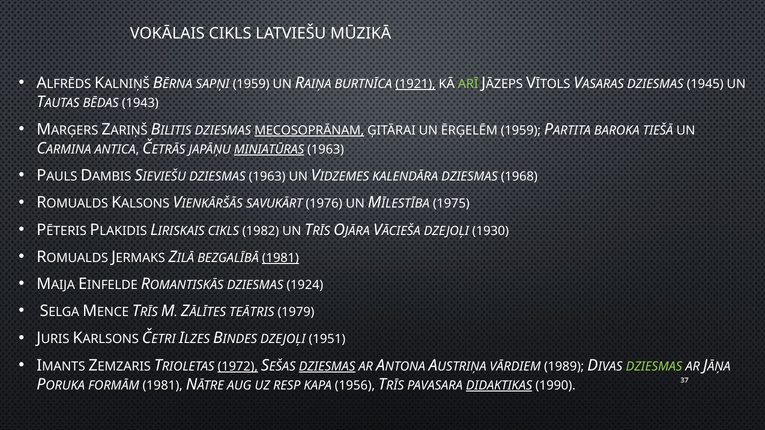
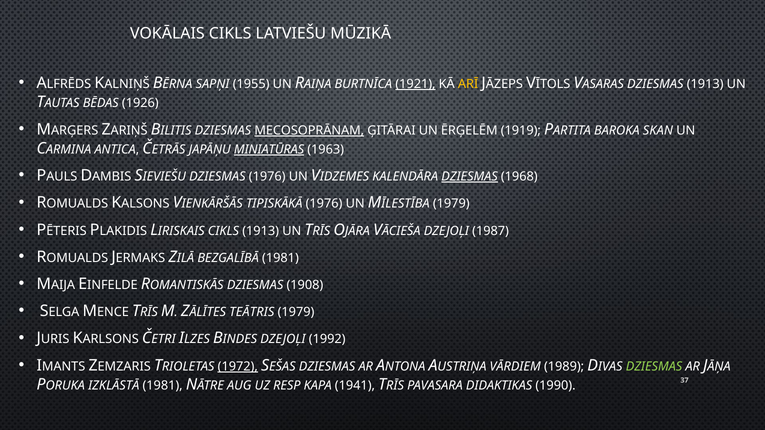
SAPŅI 1959: 1959 -> 1955
ARĪ colour: light green -> yellow
DZIESMAS 1945: 1945 -> 1913
1943: 1943 -> 1926
ĒRĢELĒM 1959: 1959 -> 1919
TIEŠĀ: TIEŠĀ -> SKAN
DZIESMAS 1963: 1963 -> 1976
DZIESMAS at (470, 177) underline: none -> present
SAVUKĀRT: SAVUKĀRT -> TIPISKĀKĀ
1975 at (451, 204): 1975 -> 1979
CIKLS 1982: 1982 -> 1913
1930: 1930 -> 1987
1981 at (280, 258) underline: present -> none
1924: 1924 -> 1908
1951: 1951 -> 1992
DZIESMAS at (327, 367) underline: present -> none
FORMĀM: FORMĀM -> IZKLĀSTĀ
1956: 1956 -> 1941
DIDAKTIKAS underline: present -> none
